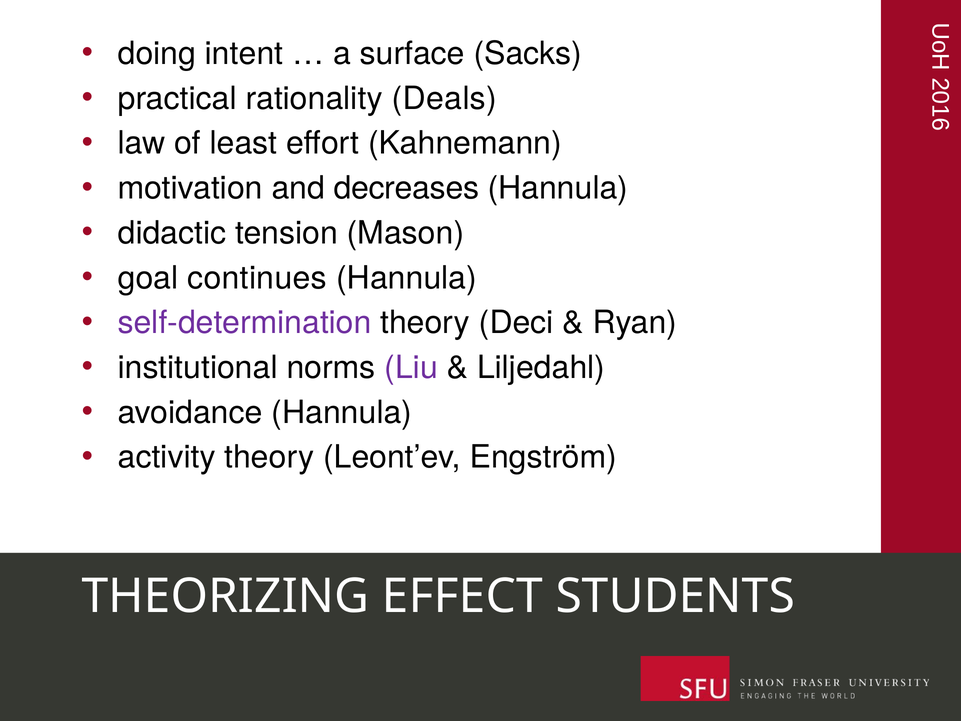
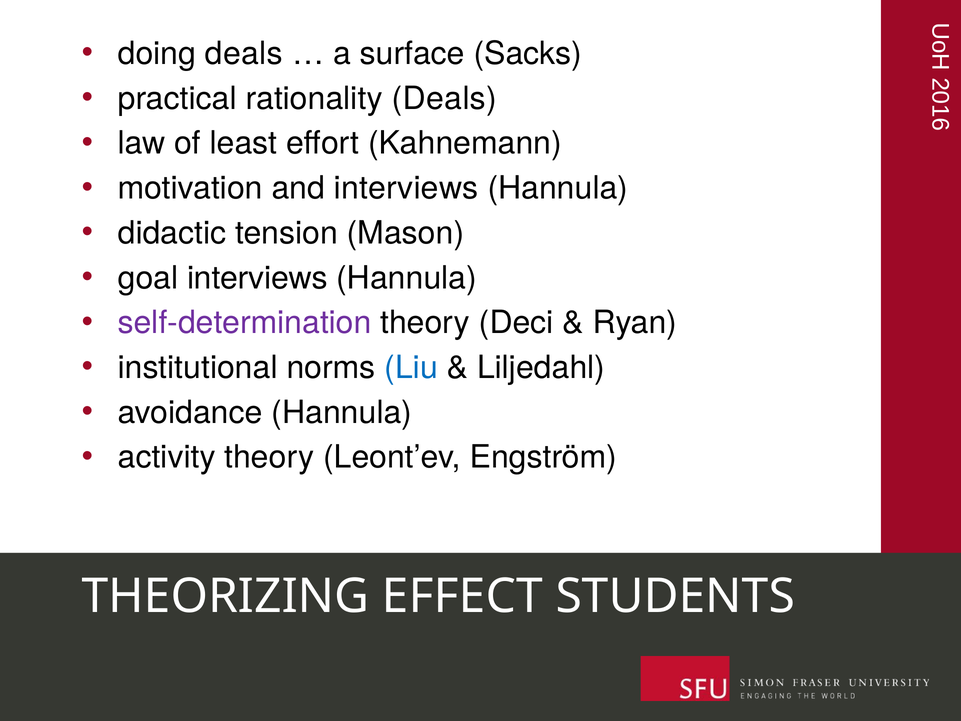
doing intent: intent -> deals
and decreases: decreases -> interviews
goal continues: continues -> interviews
Liu colour: purple -> blue
